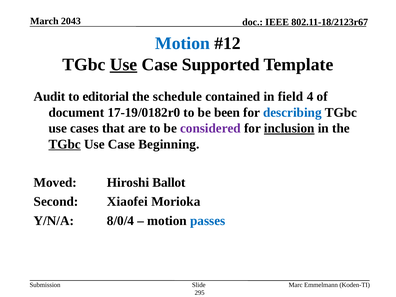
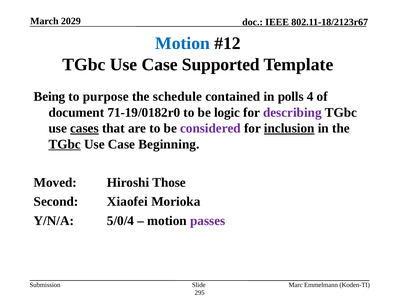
2043: 2043 -> 2029
Use at (123, 65) underline: present -> none
Audit: Audit -> Being
editorial: editorial -> purpose
field: field -> polls
17-19/0182r0: 17-19/0182r0 -> 71-19/0182r0
been: been -> logic
describing colour: blue -> purple
cases underline: none -> present
Ballot: Ballot -> Those
8/0/4: 8/0/4 -> 5/0/4
passes colour: blue -> purple
